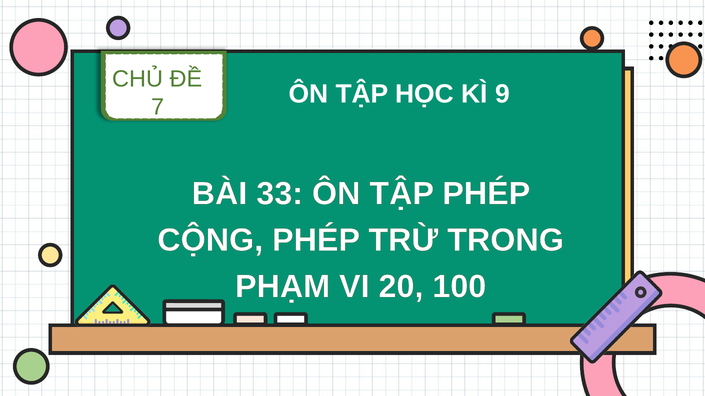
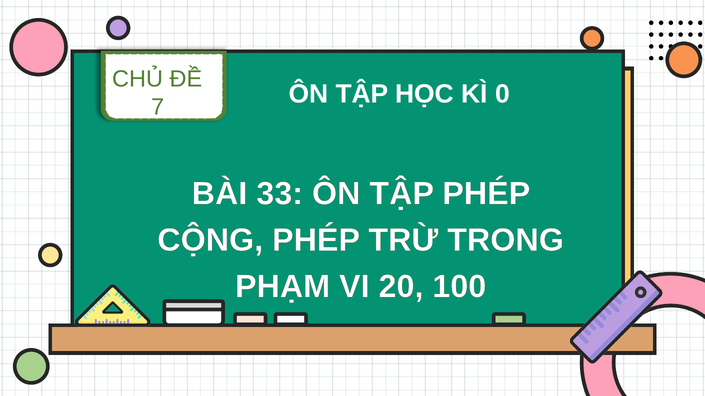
9: 9 -> 0
